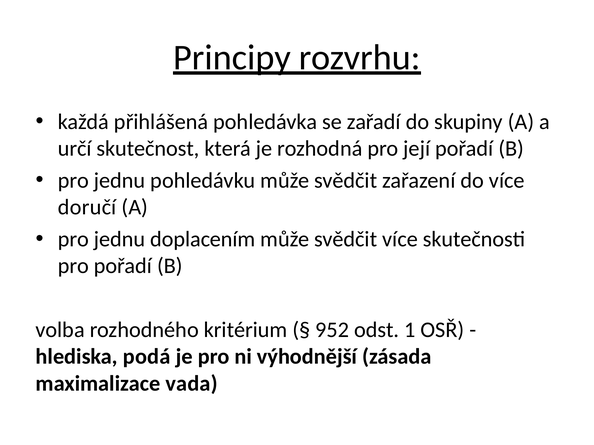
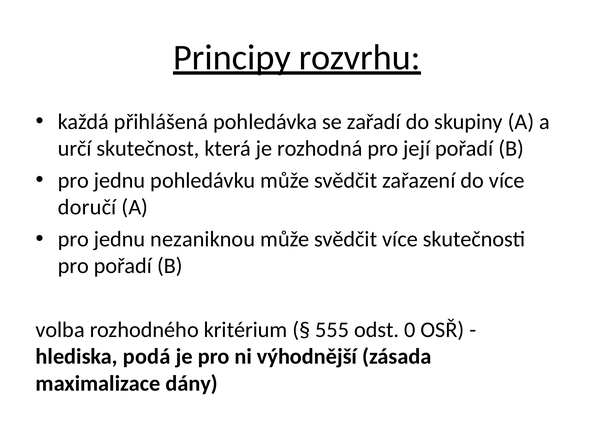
doplacením: doplacením -> nezaniknou
952: 952 -> 555
1: 1 -> 0
vada: vada -> dány
